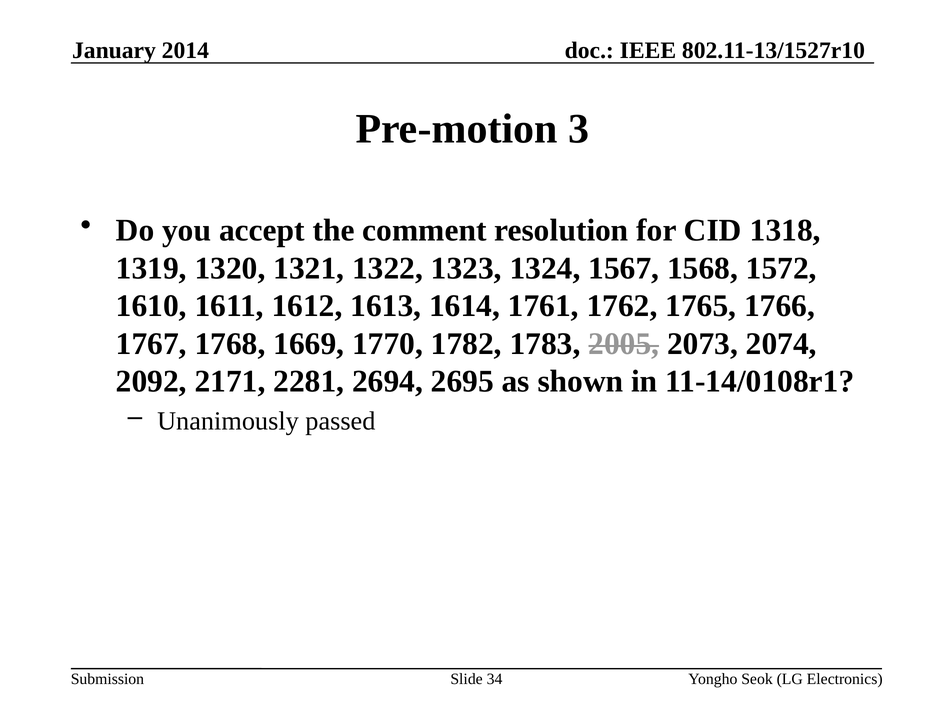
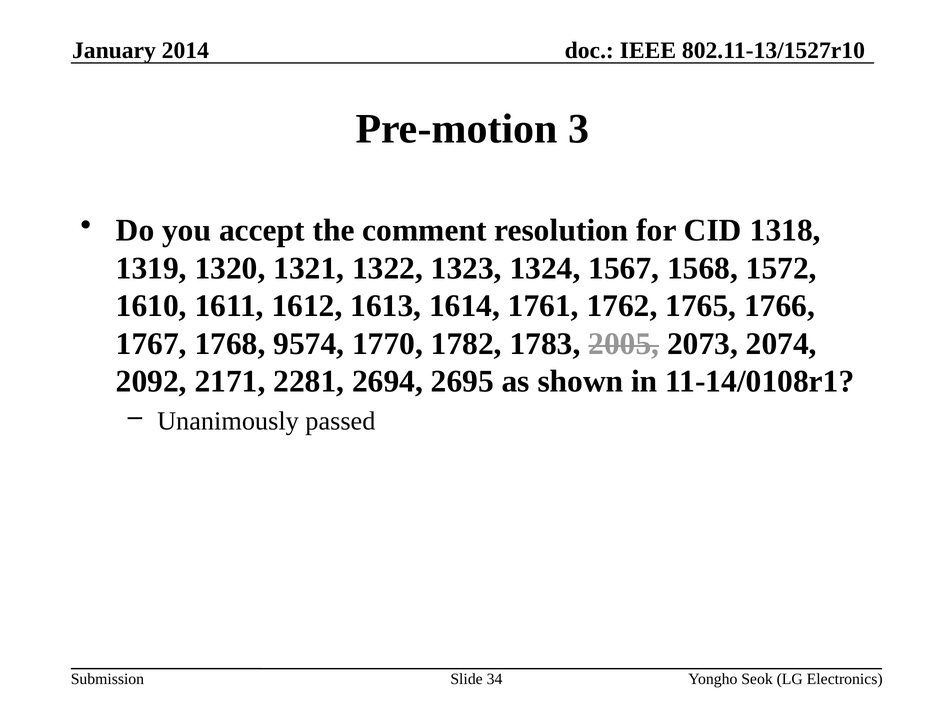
1669: 1669 -> 9574
